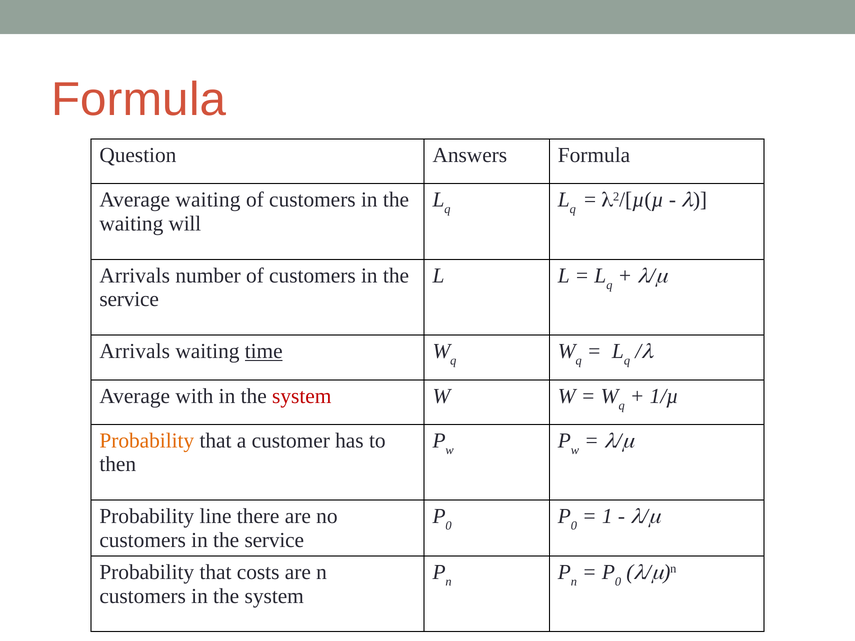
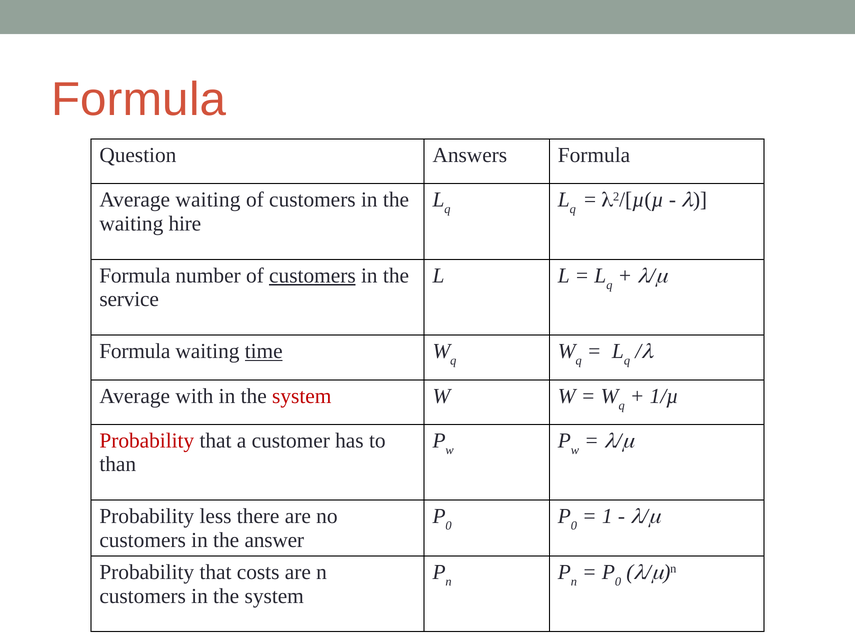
will: will -> hire
Arrivals at (135, 276): Arrivals -> Formula
customers at (312, 276) underline: none -> present
Arrivals at (135, 351): Arrivals -> Formula
Probability at (147, 441) colour: orange -> red
then: then -> than
line: line -> less
service at (274, 540): service -> answer
